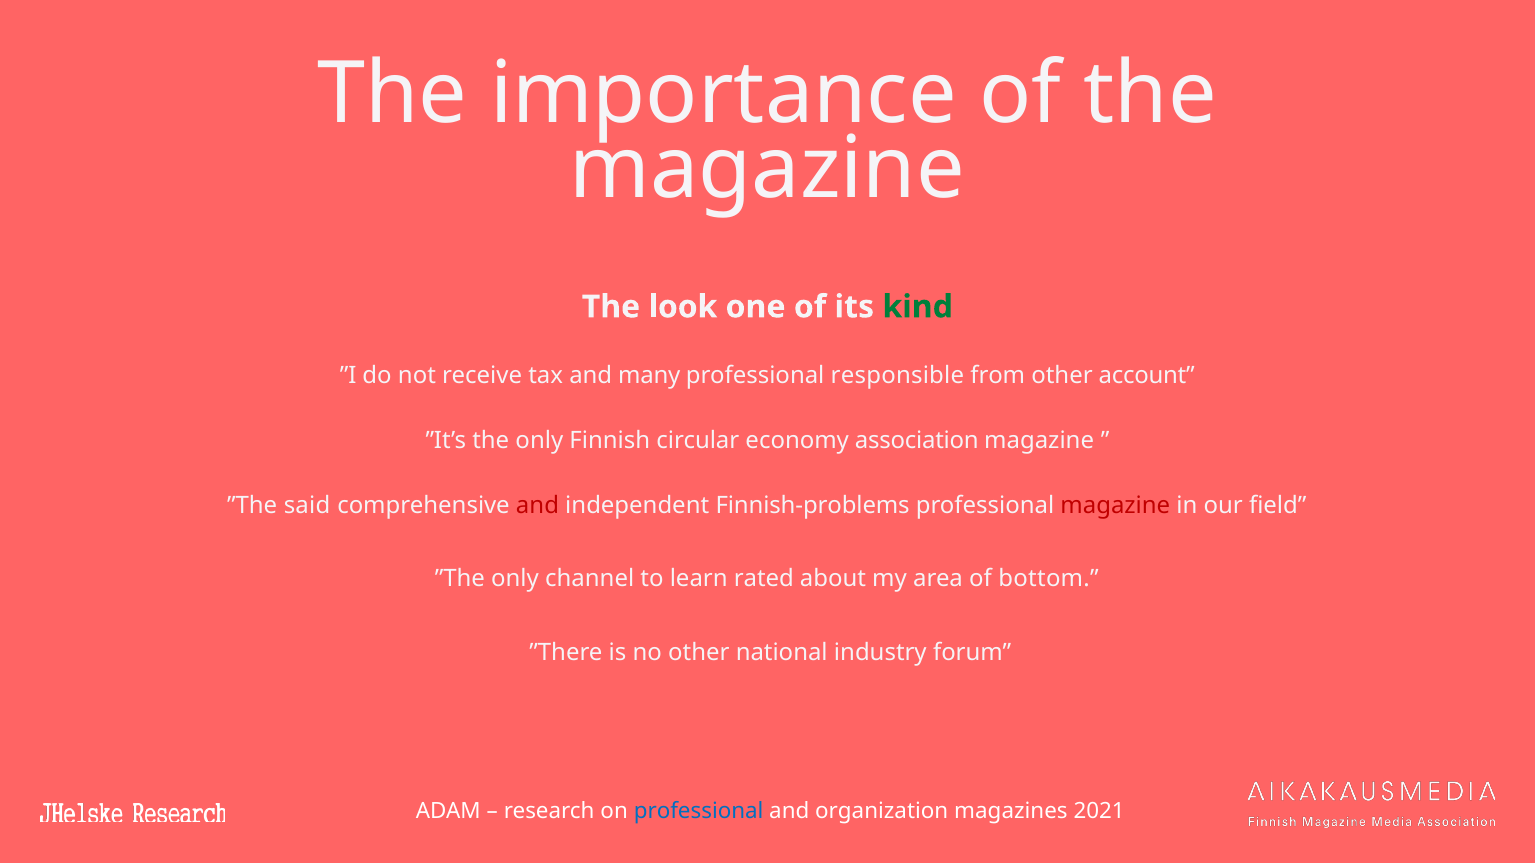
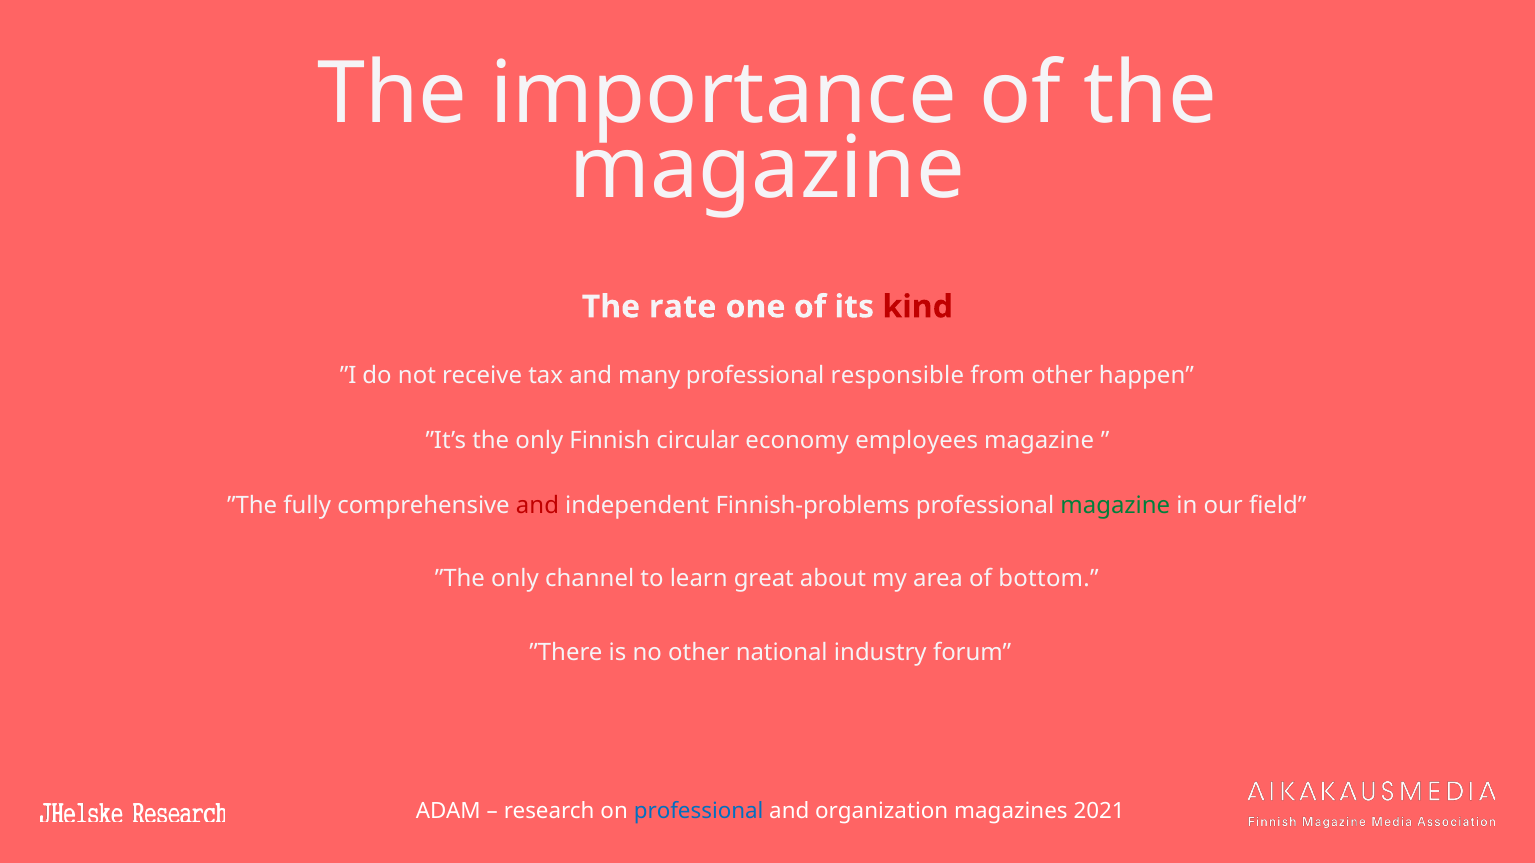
look: look -> rate
kind colour: green -> red
account: account -> happen
association: association -> employees
said: said -> fully
magazine at (1115, 505) colour: red -> green
rated: rated -> great
